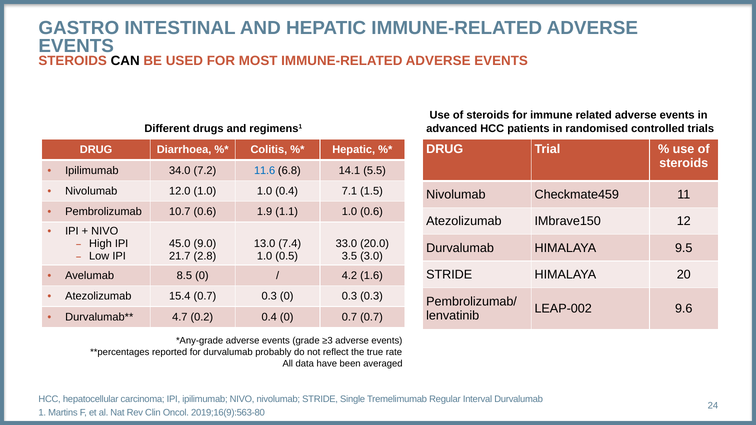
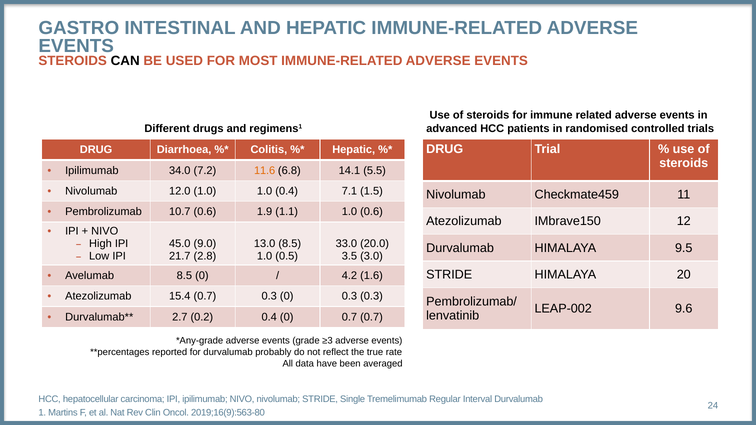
11.6 colour: blue -> orange
13.0 7.4: 7.4 -> 8.5
4.7: 4.7 -> 2.7
